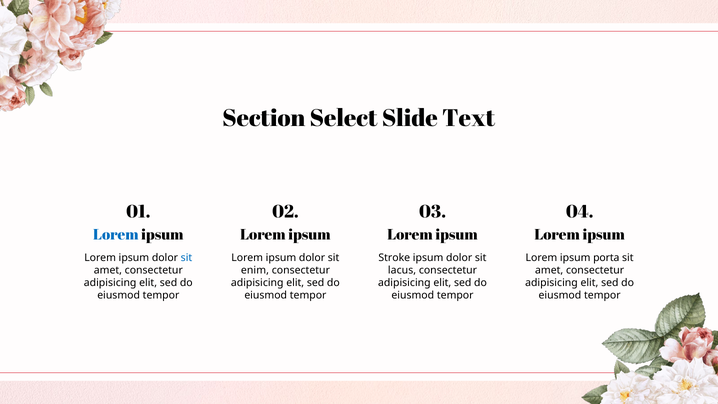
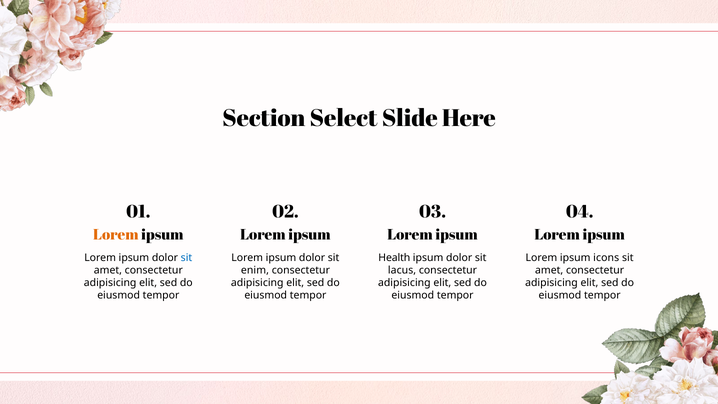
Text: Text -> Here
Lorem at (116, 235) colour: blue -> orange
Stroke: Stroke -> Health
porta: porta -> icons
